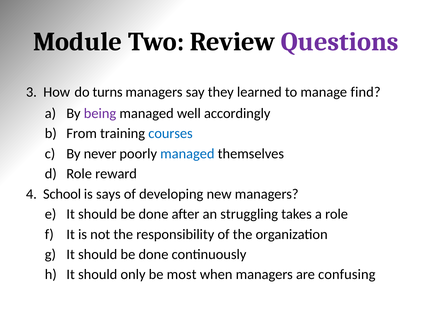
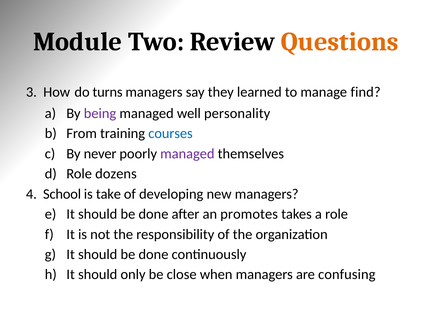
Questions colour: purple -> orange
accordingly: accordingly -> personality
managed at (187, 154) colour: blue -> purple
reward: reward -> dozens
says: says -> take
struggling: struggling -> promotes
most: most -> close
